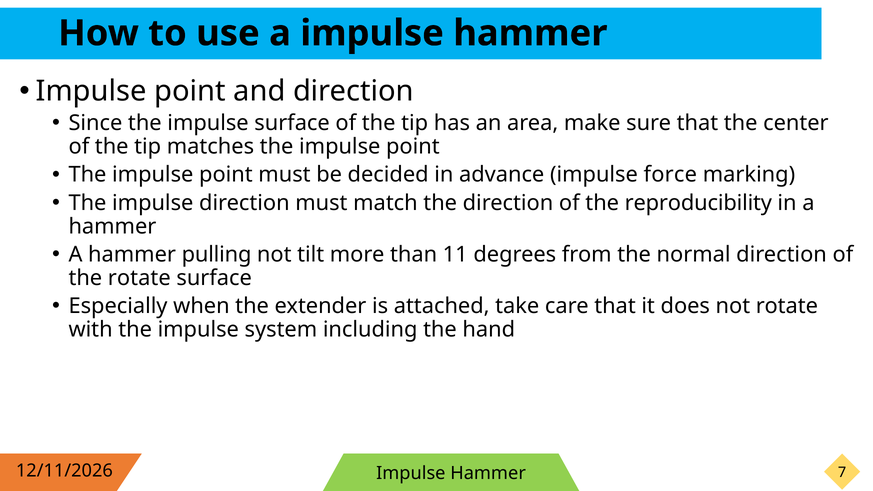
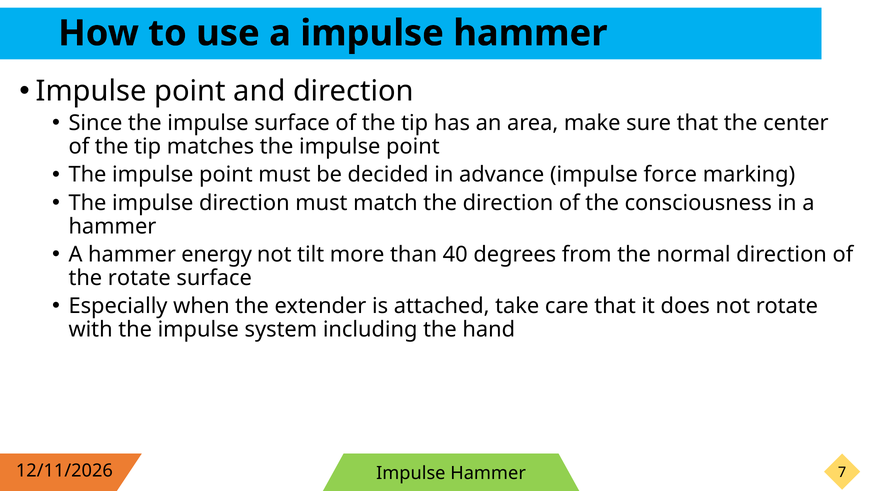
reproducibility: reproducibility -> consciousness
pulling: pulling -> energy
11: 11 -> 40
